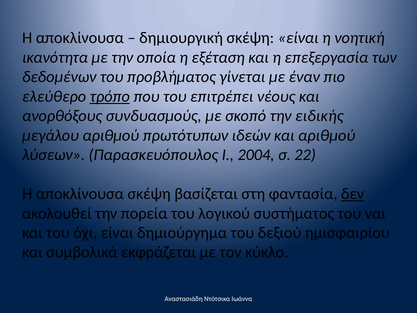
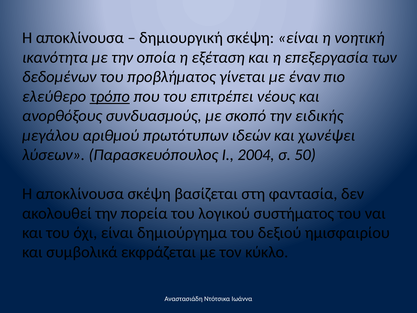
και αριθμού: αριθμού -> χωνέψει
22: 22 -> 50
δεν underline: present -> none
